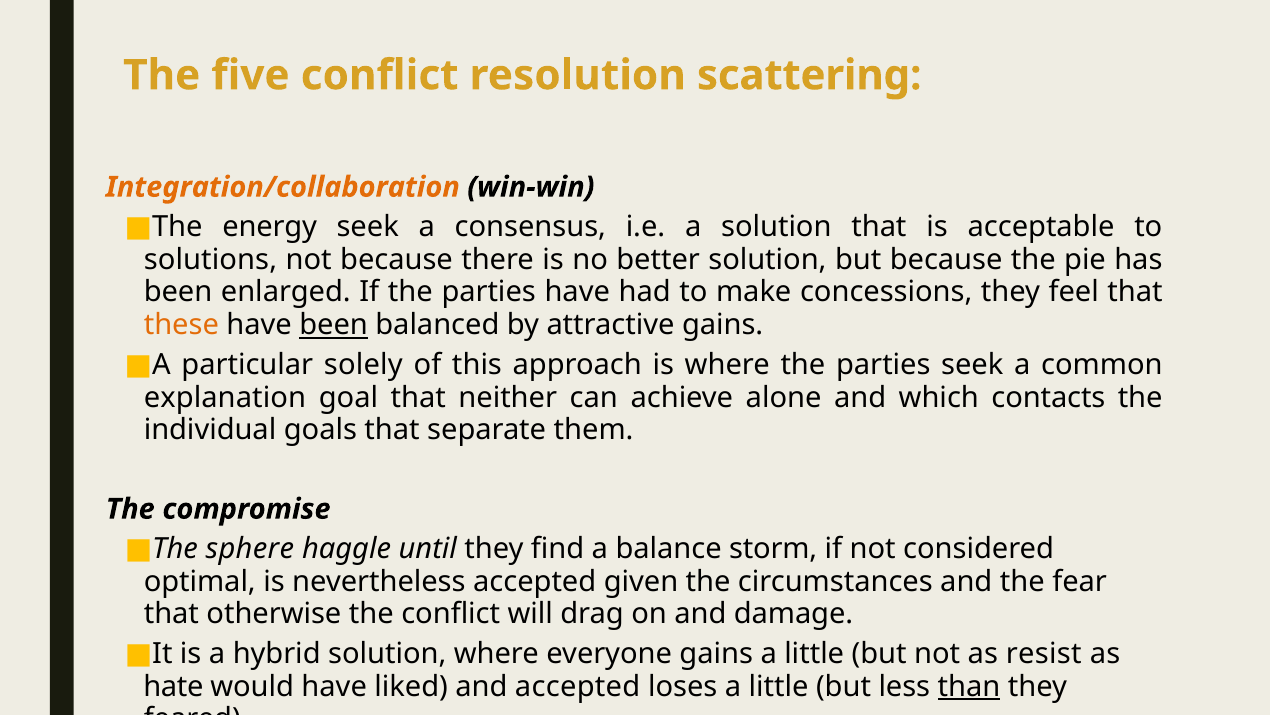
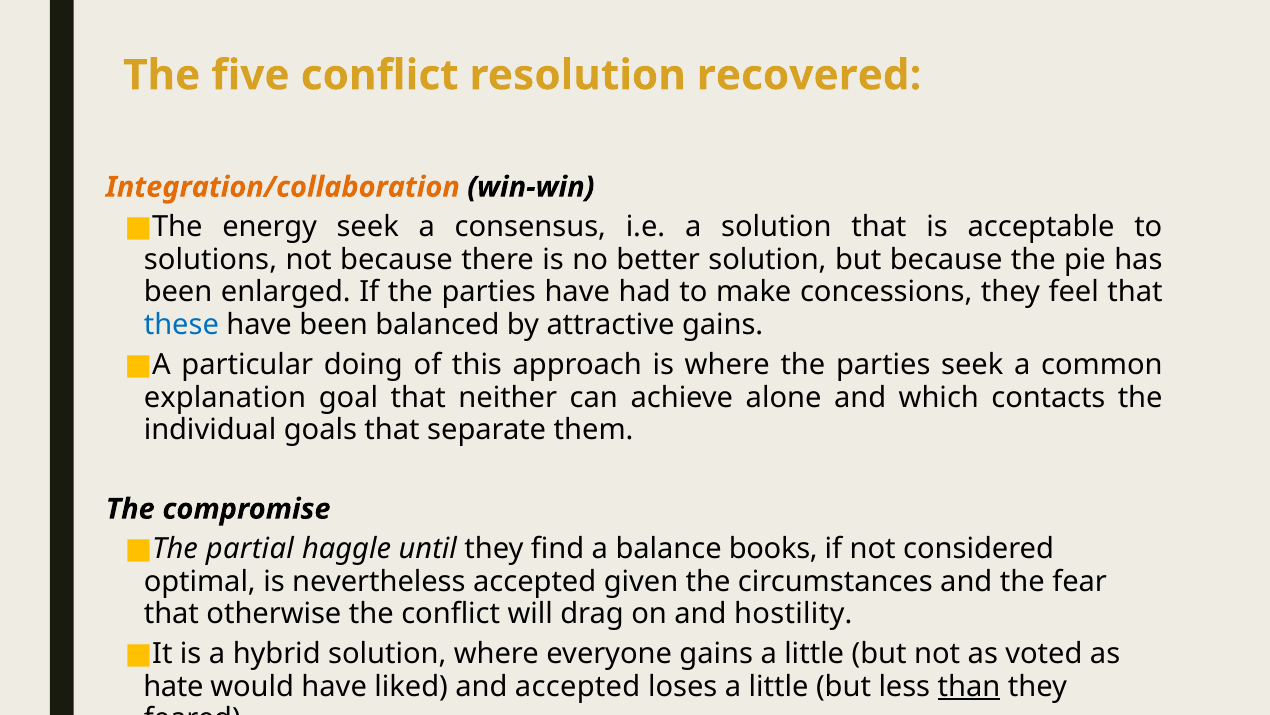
scattering: scattering -> recovered
these colour: orange -> blue
been at (334, 325) underline: present -> none
solely: solely -> doing
sphere: sphere -> partial
storm: storm -> books
damage: damage -> hostility
resist: resist -> voted
